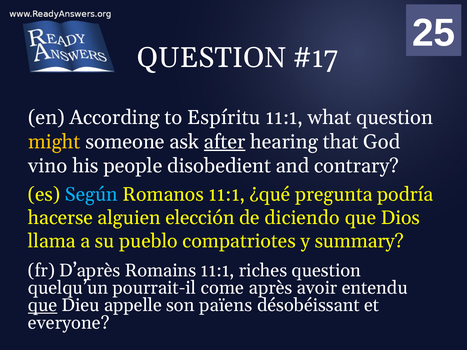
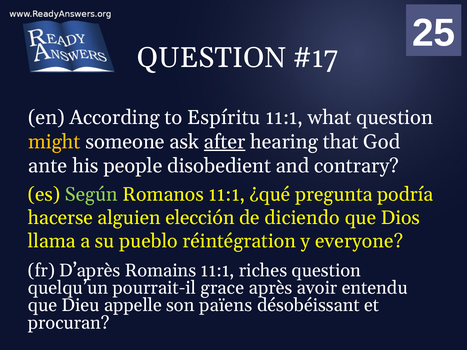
vino: vino -> ante
Según colour: light blue -> light green
compatriotes: compatriotes -> réintégration
summary: summary -> everyone
come: come -> grace
que at (43, 305) underline: present -> none
everyone: everyone -> procuran
